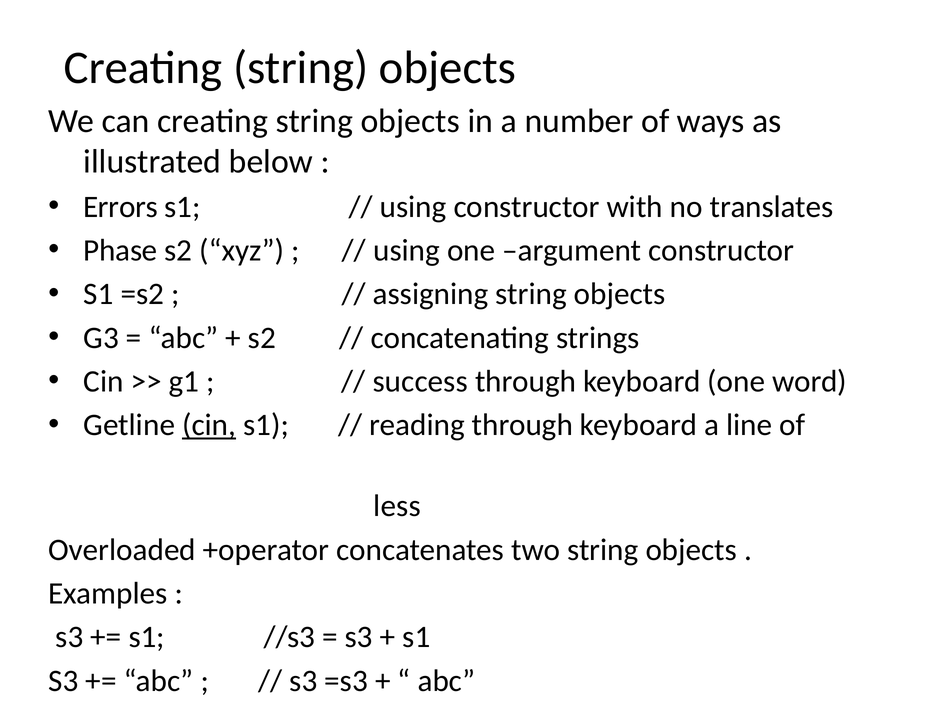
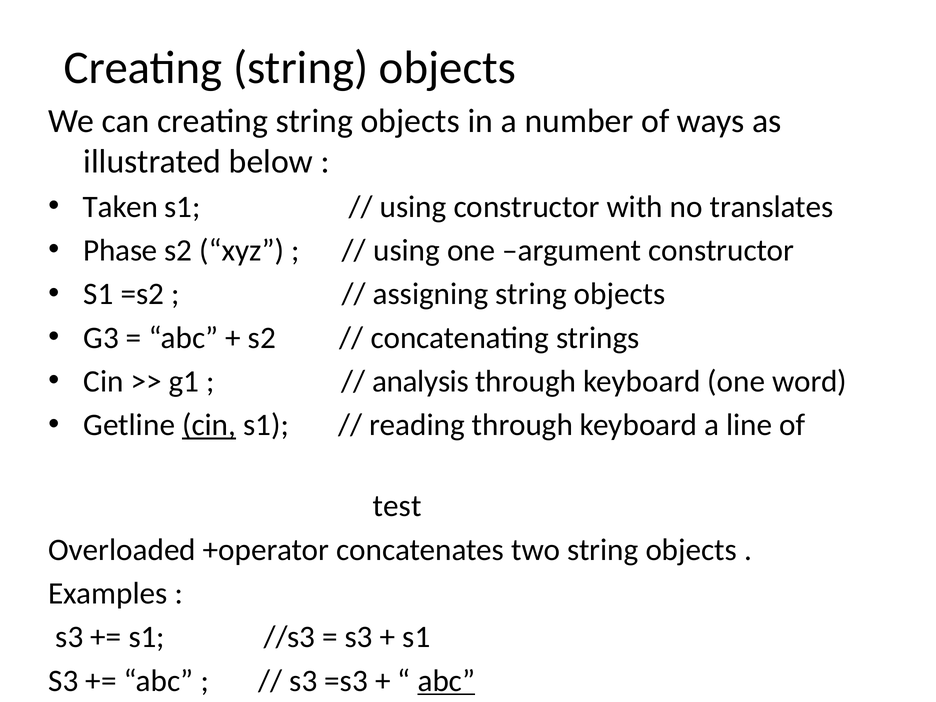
Errors: Errors -> Taken
success: success -> analysis
less: less -> test
abc at (446, 681) underline: none -> present
